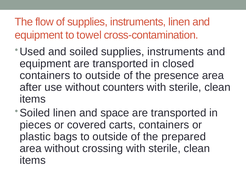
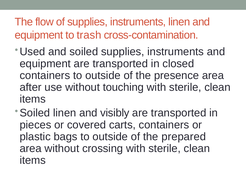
towel: towel -> trash
counters: counters -> touching
space: space -> visibly
